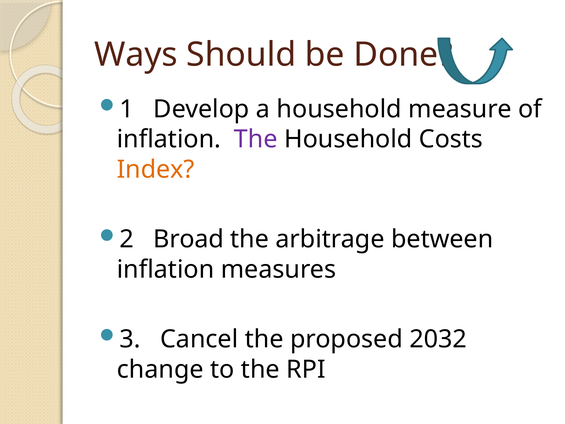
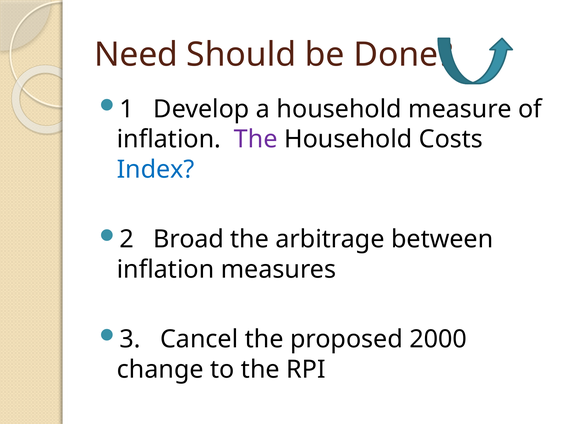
Ways: Ways -> Need
Index colour: orange -> blue
2032: 2032 -> 2000
